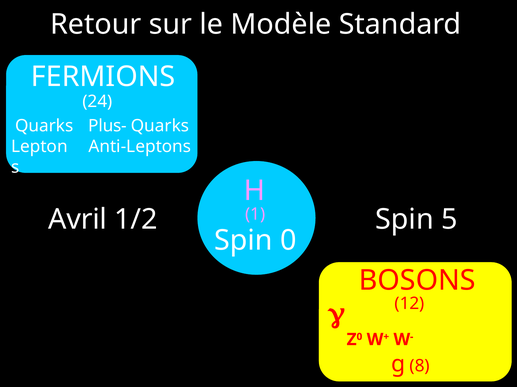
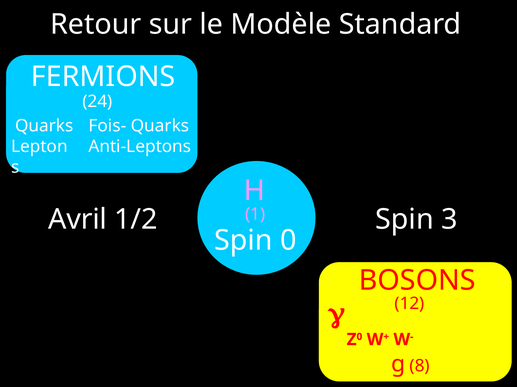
Plus-: Plus- -> Fois-
5: 5 -> 3
